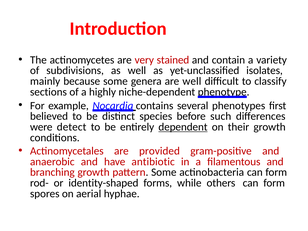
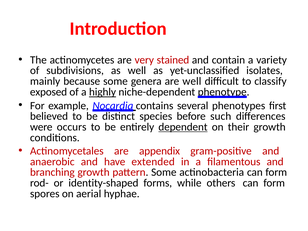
sections: sections -> exposed
highly underline: none -> present
detect: detect -> occurs
provided: provided -> appendix
antibiotic: antibiotic -> extended
